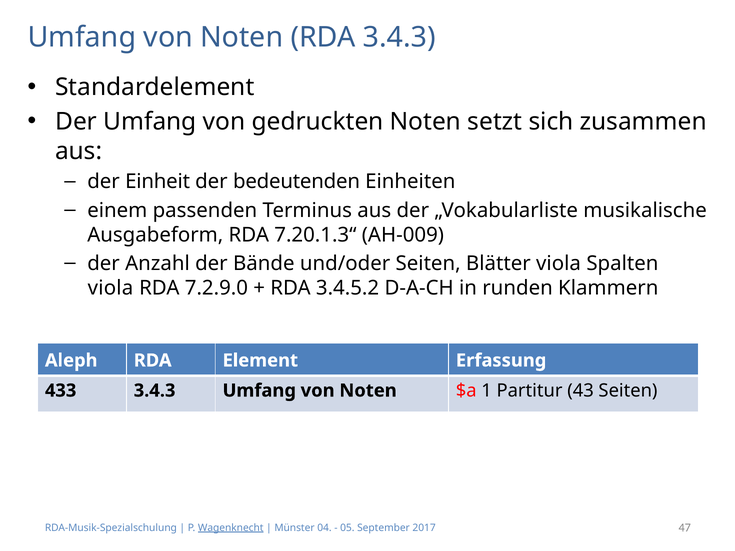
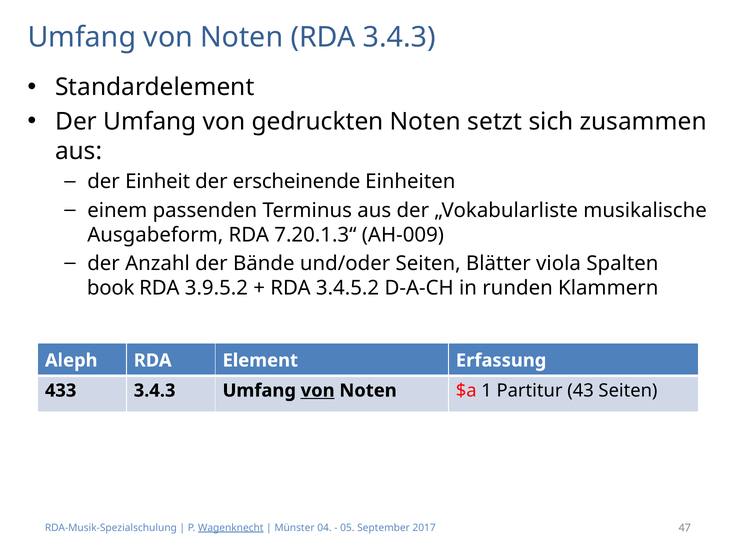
bedeutenden: bedeutenden -> erscheinende
viola at (110, 288): viola -> book
7.2.9.0: 7.2.9.0 -> 3.9.5.2
von at (318, 391) underline: none -> present
